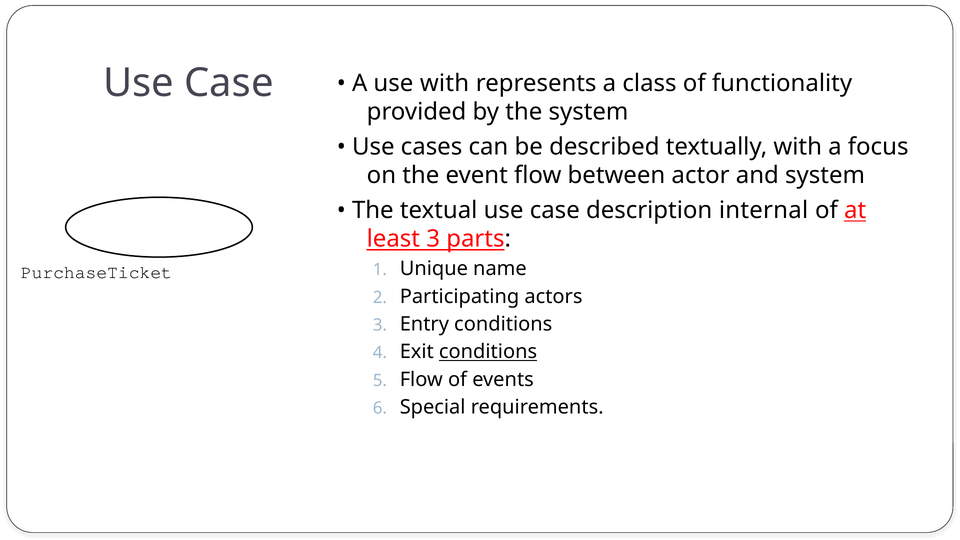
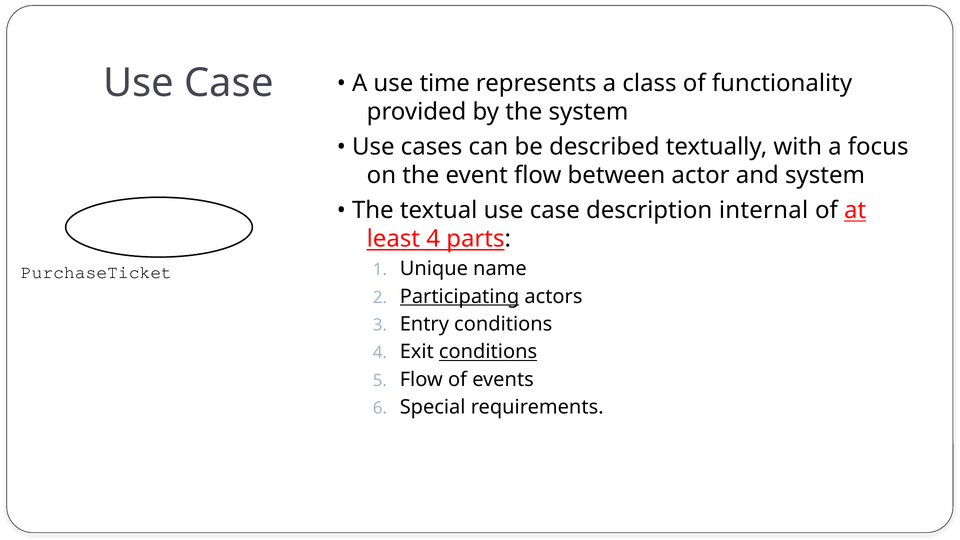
use with: with -> time
least 3: 3 -> 4
Participating underline: none -> present
